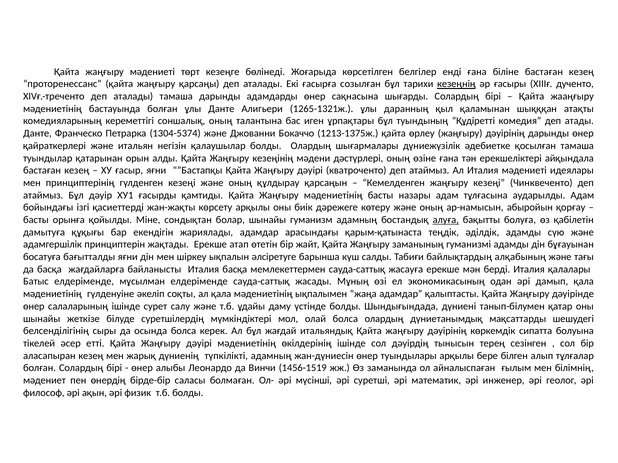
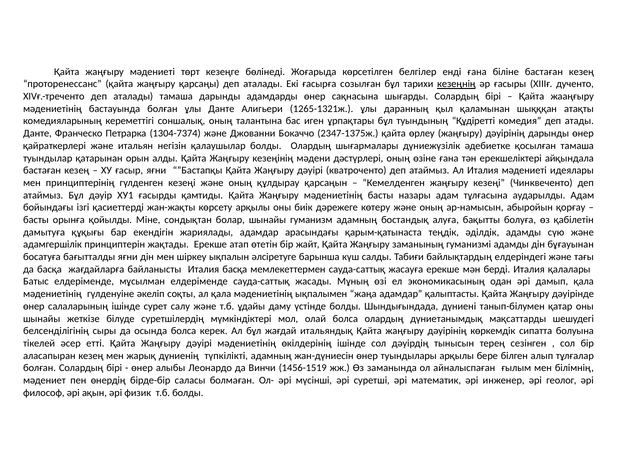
1304-5374: 1304-5374 -> 1304-7374
1213-1375ж: 1213-1375ж -> 2347-1375ж
алуға underline: present -> none
алқабының: алқабының -> елдеріндегі
